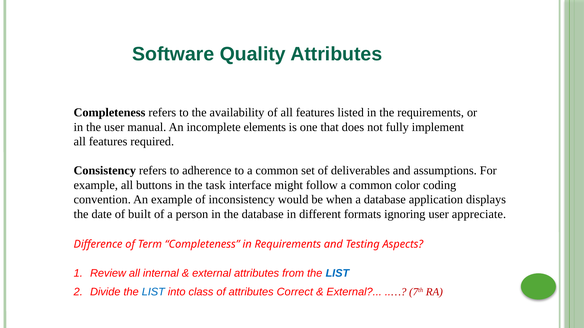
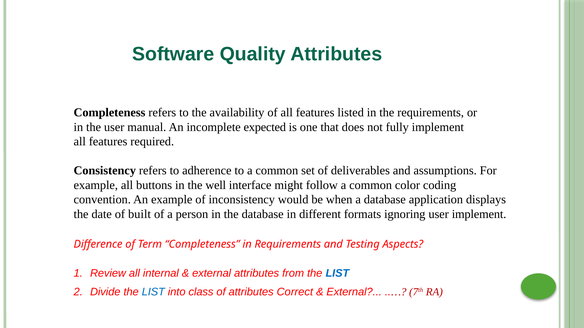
elements: elements -> expected
task: task -> well
user appreciate: appreciate -> implement
